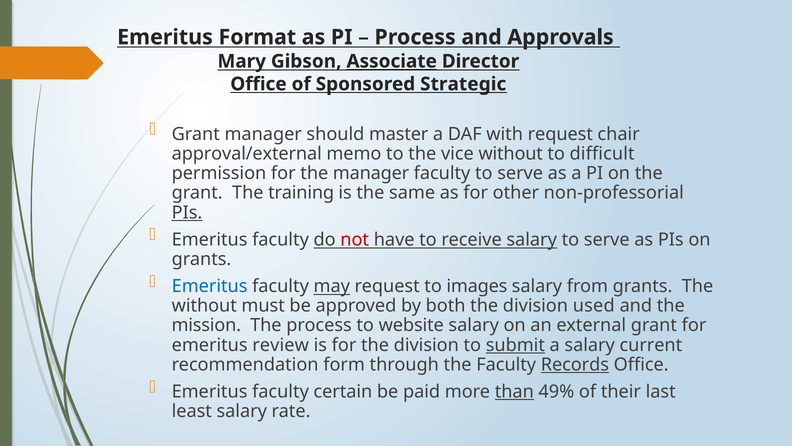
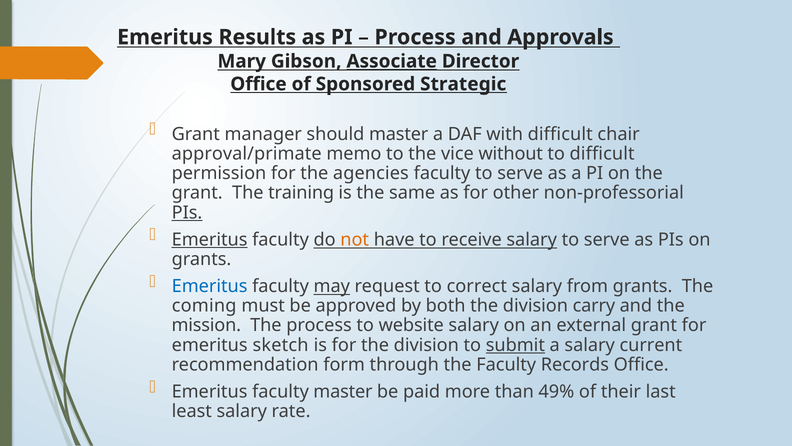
Format: Format -> Results
with request: request -> difficult
approval/external: approval/external -> approval/primate
the manager: manager -> agencies
Emeritus at (210, 239) underline: none -> present
not colour: red -> orange
images: images -> correct
without at (204, 306): without -> coming
used: used -> carry
review: review -> sketch
Records underline: present -> none
faculty certain: certain -> master
than underline: present -> none
